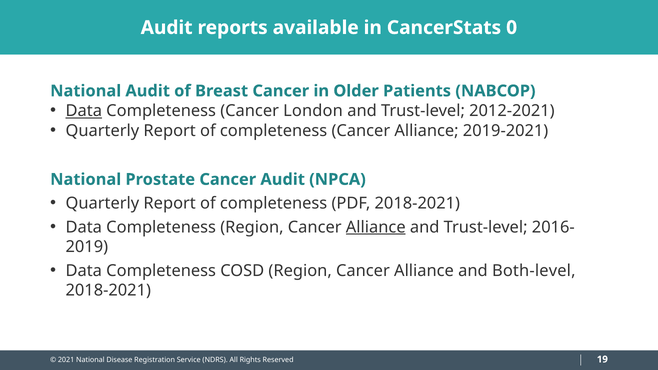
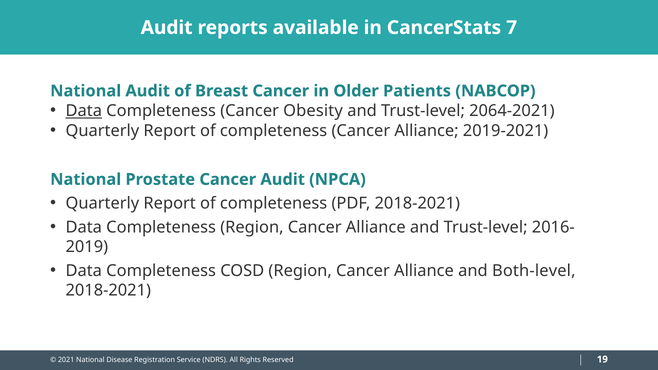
0: 0 -> 7
London: London -> Obesity
2012-2021: 2012-2021 -> 2064-2021
Alliance at (376, 227) underline: present -> none
